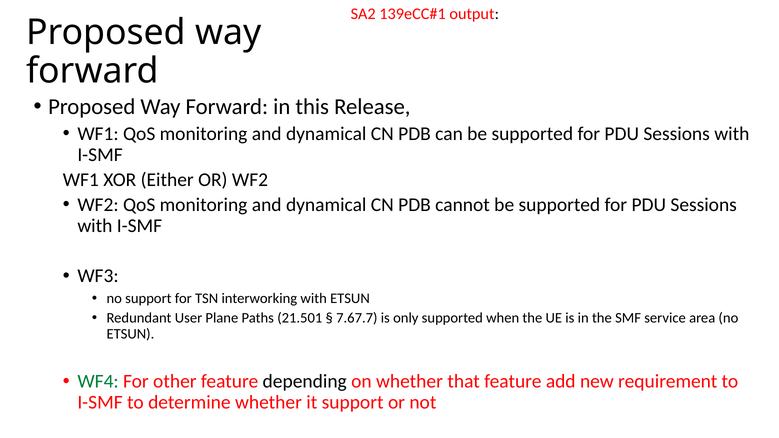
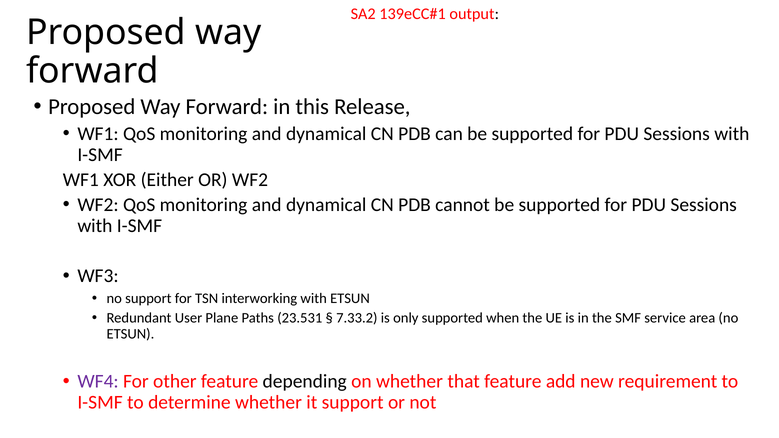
21.501: 21.501 -> 23.531
7.67.7: 7.67.7 -> 7.33.2
WF4 colour: green -> purple
